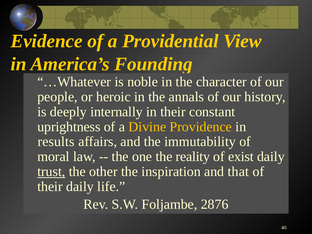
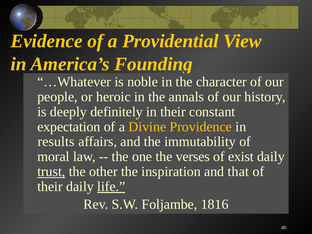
internally: internally -> definitely
uprightness: uprightness -> expectation
reality: reality -> verses
life underline: none -> present
2876: 2876 -> 1816
